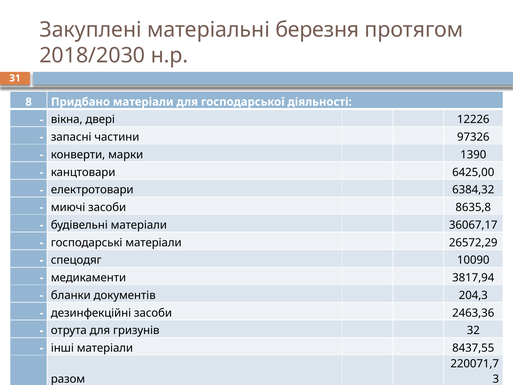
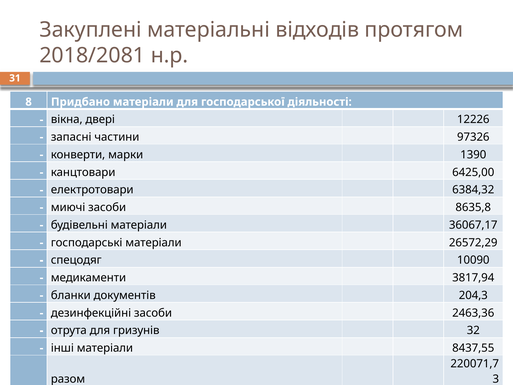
березня: березня -> відходів
2018/2030: 2018/2030 -> 2018/2081
